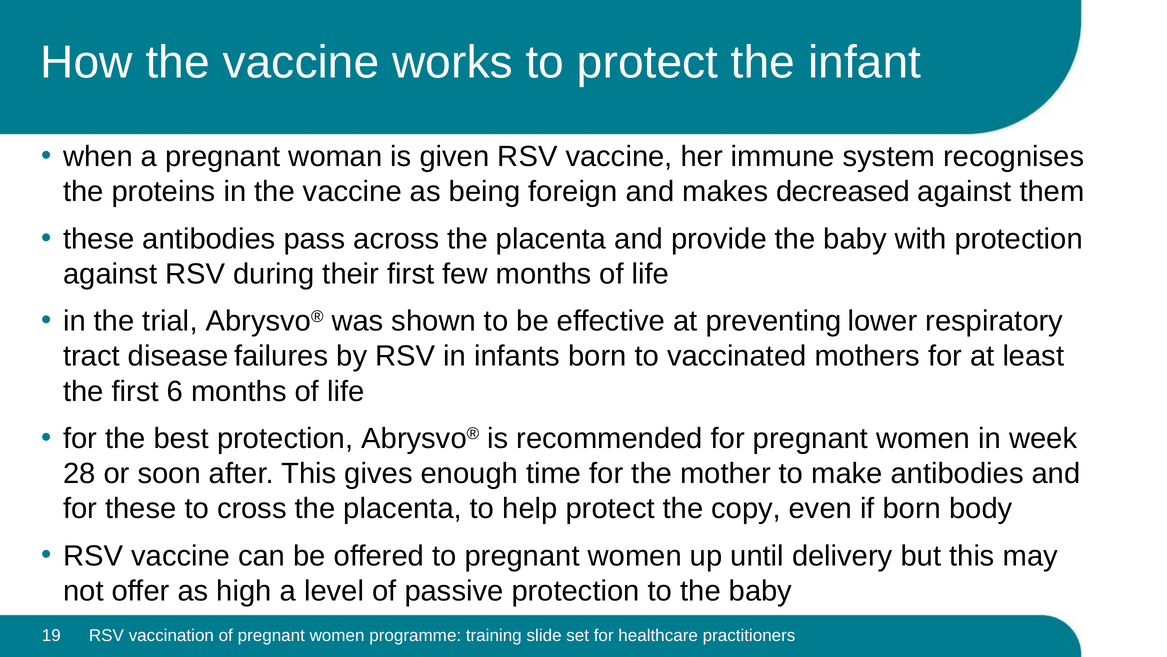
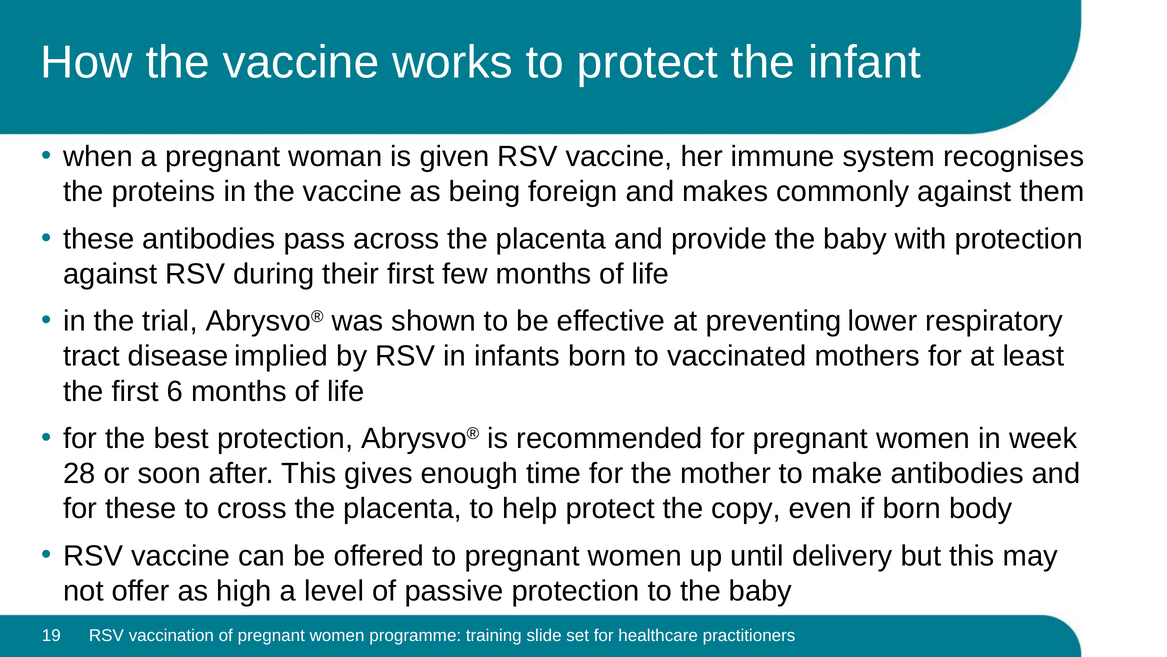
decreased: decreased -> commonly
failures: failures -> implied
